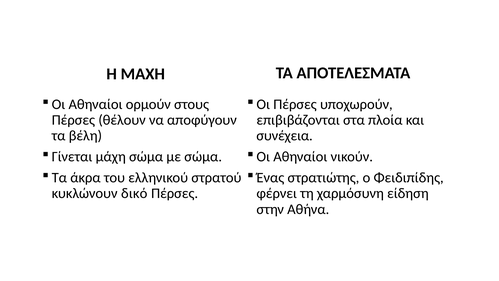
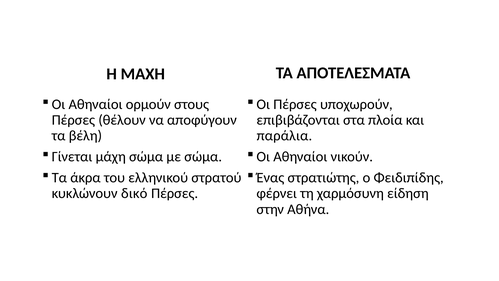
συνέχεια: συνέχεια -> παράλια
